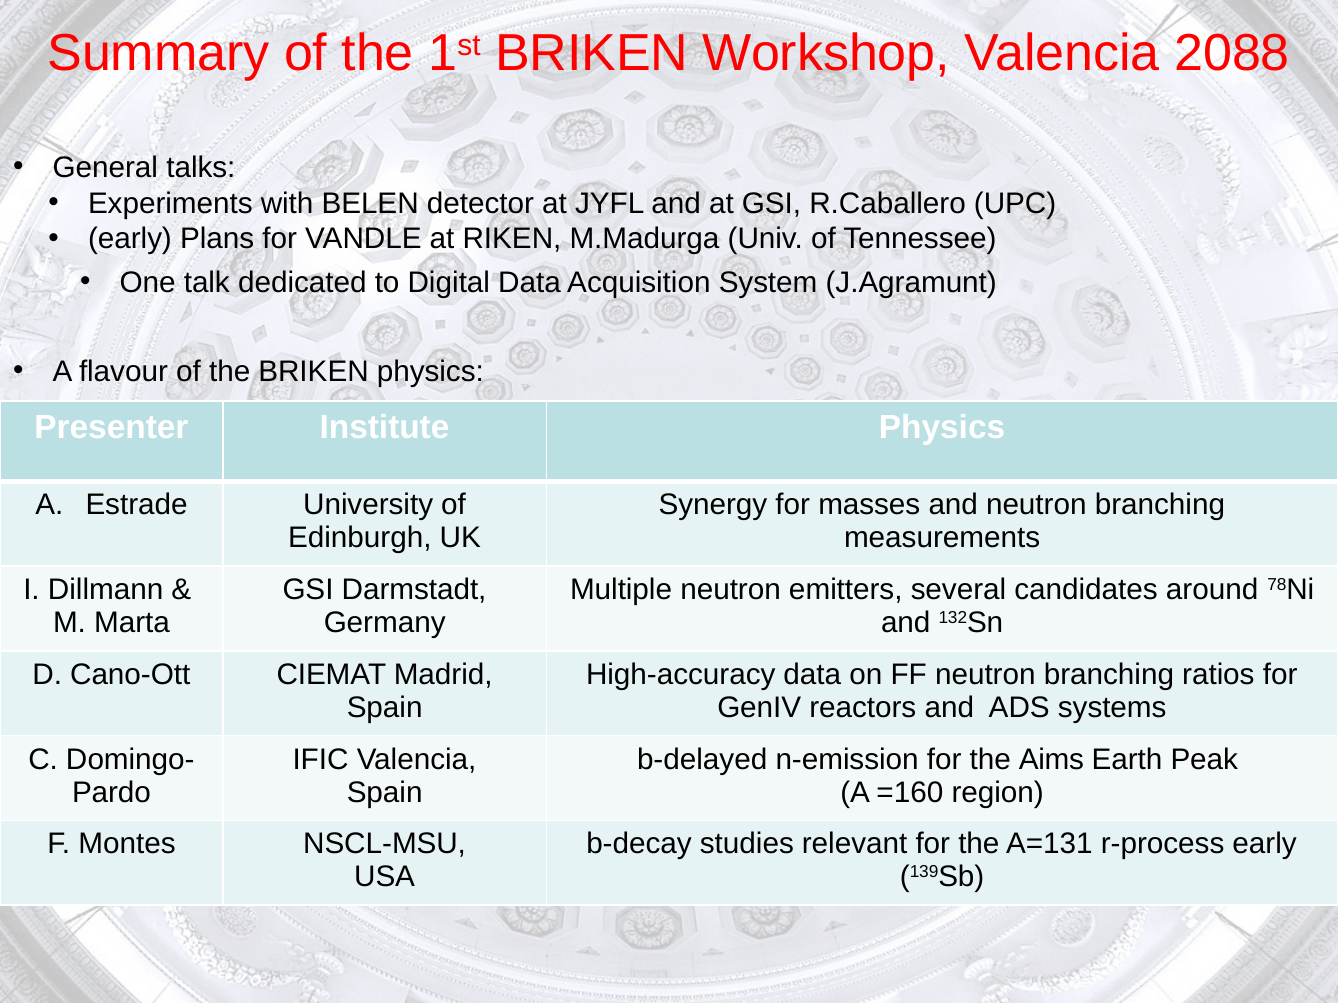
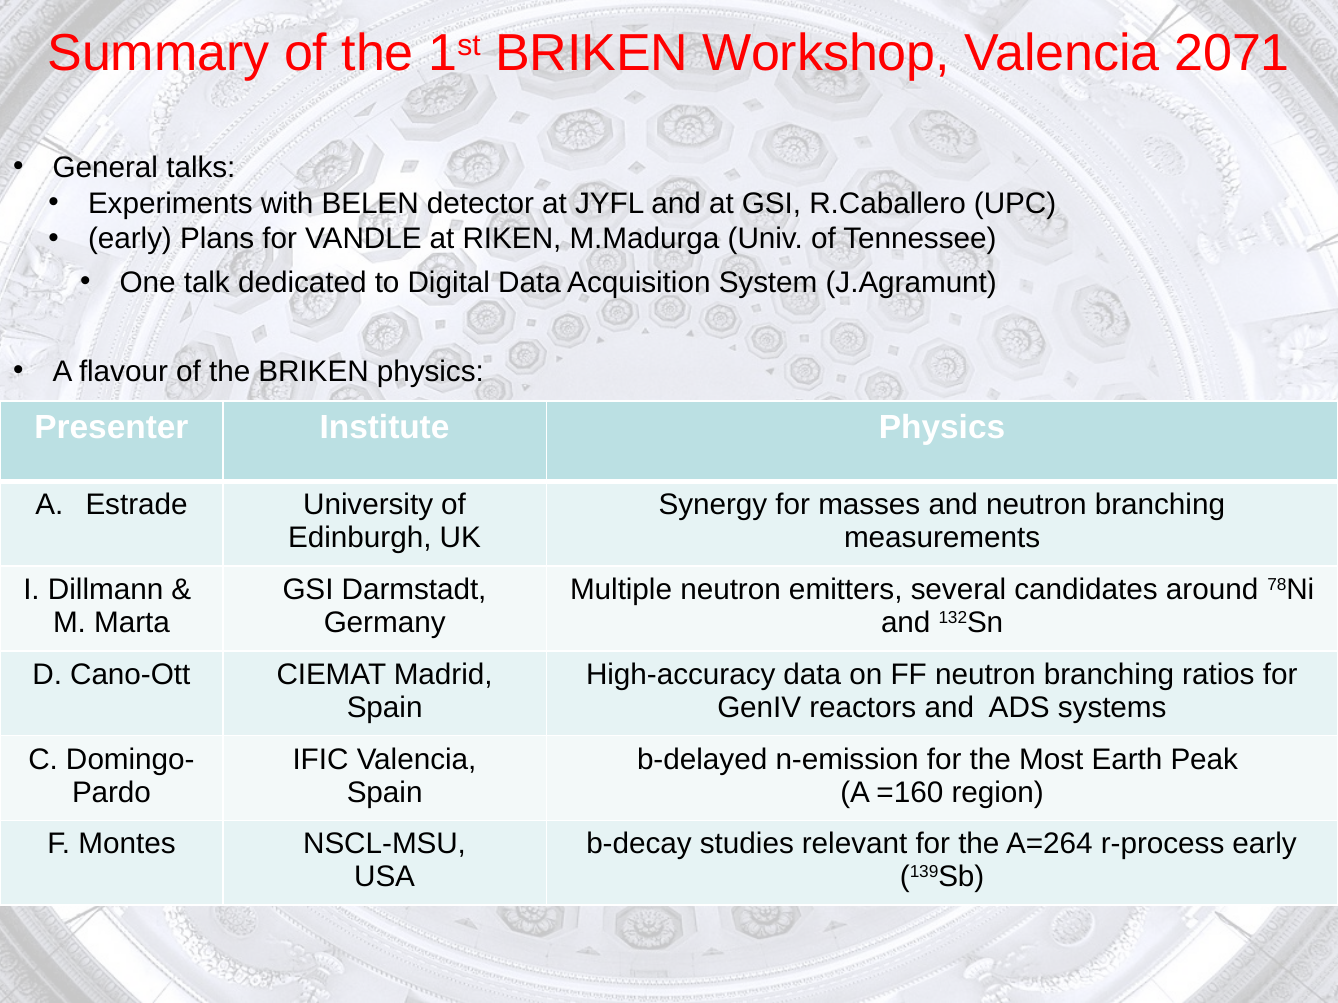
2088: 2088 -> 2071
Aims: Aims -> Most
A=131: A=131 -> A=264
